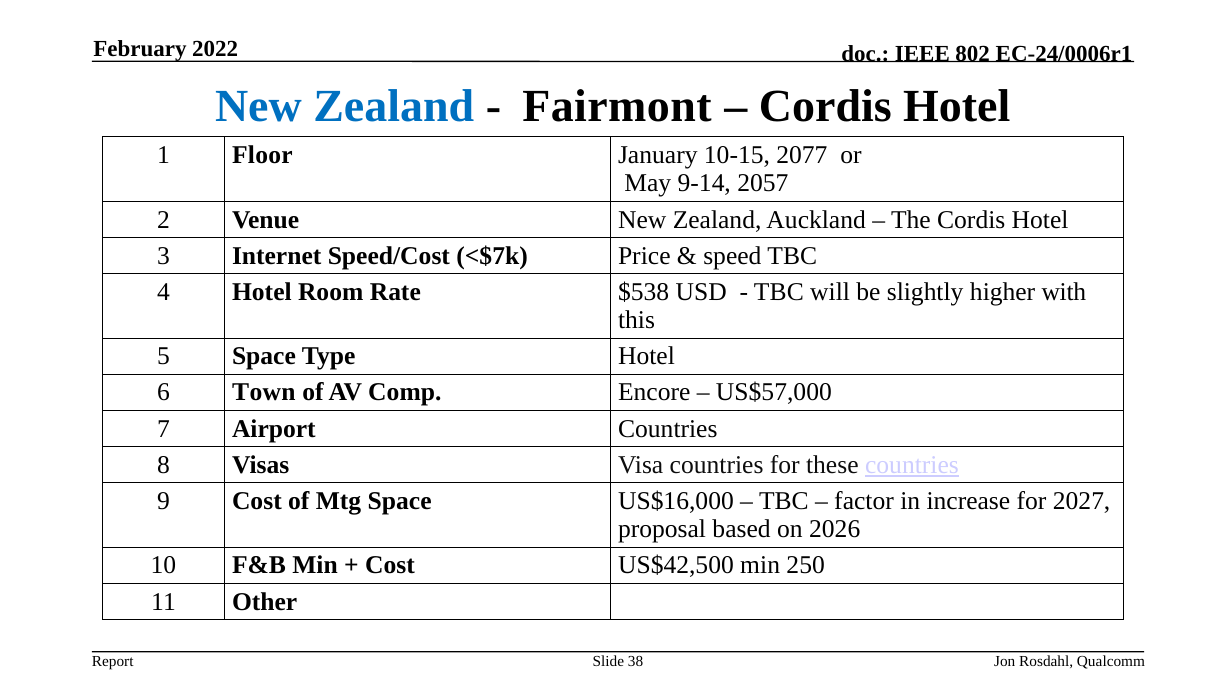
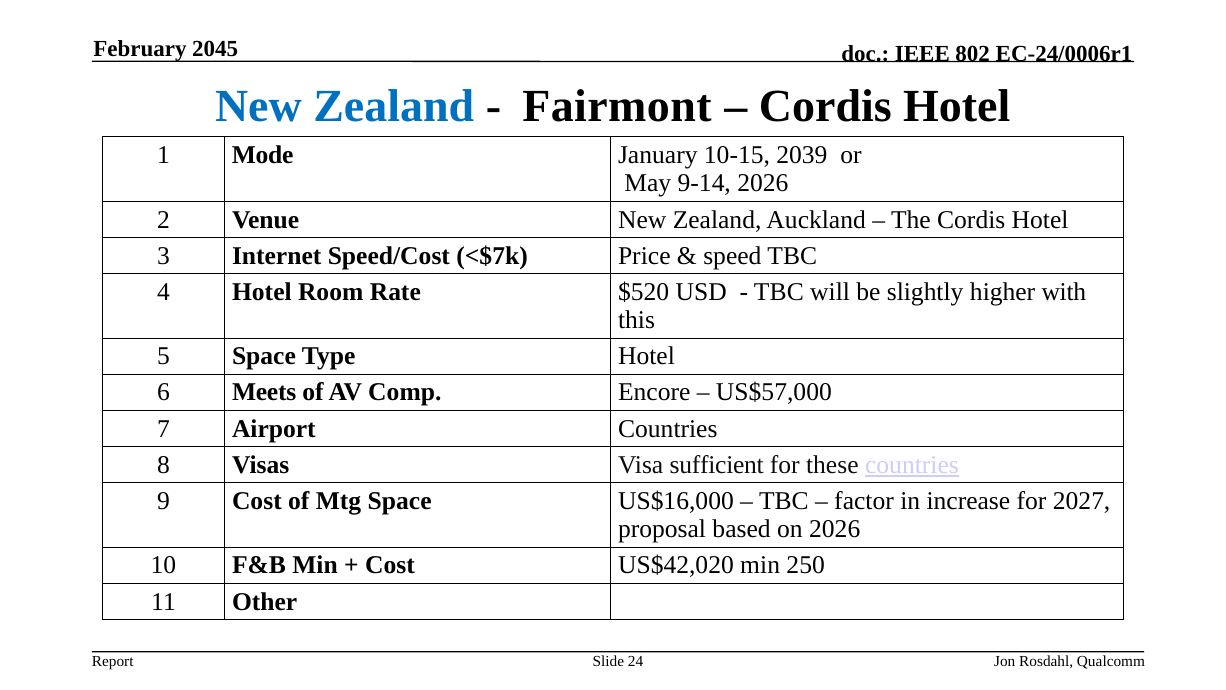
2022: 2022 -> 2045
Floor: Floor -> Mode
2077: 2077 -> 2039
9-14 2057: 2057 -> 2026
$538: $538 -> $520
Town: Town -> Meets
Visa countries: countries -> sufficient
US$42,500: US$42,500 -> US$42,020
38: 38 -> 24
